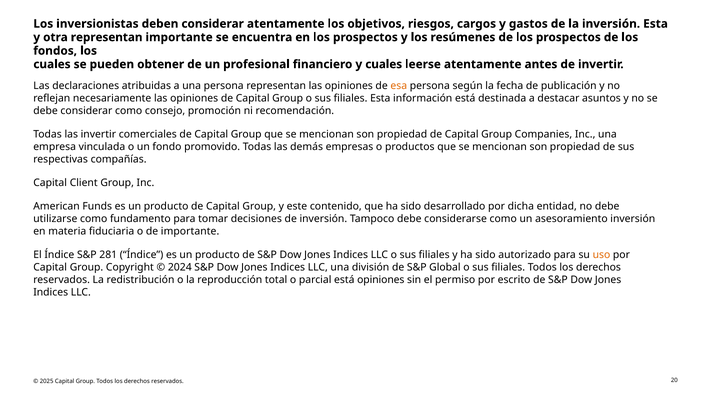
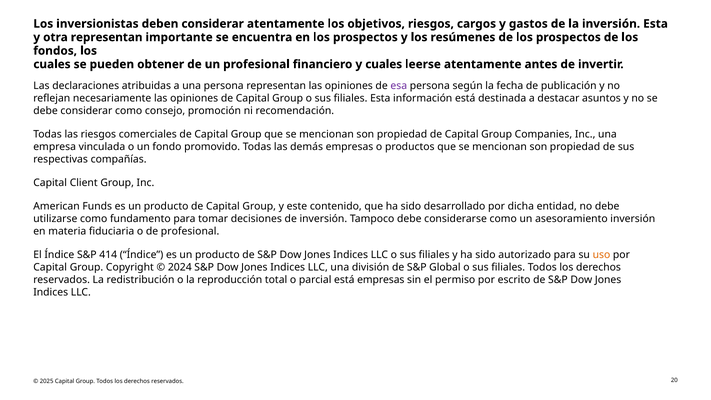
esa colour: orange -> purple
las invertir: invertir -> riesgos
de importante: importante -> profesional
281: 281 -> 414
está opiniones: opiniones -> empresas
